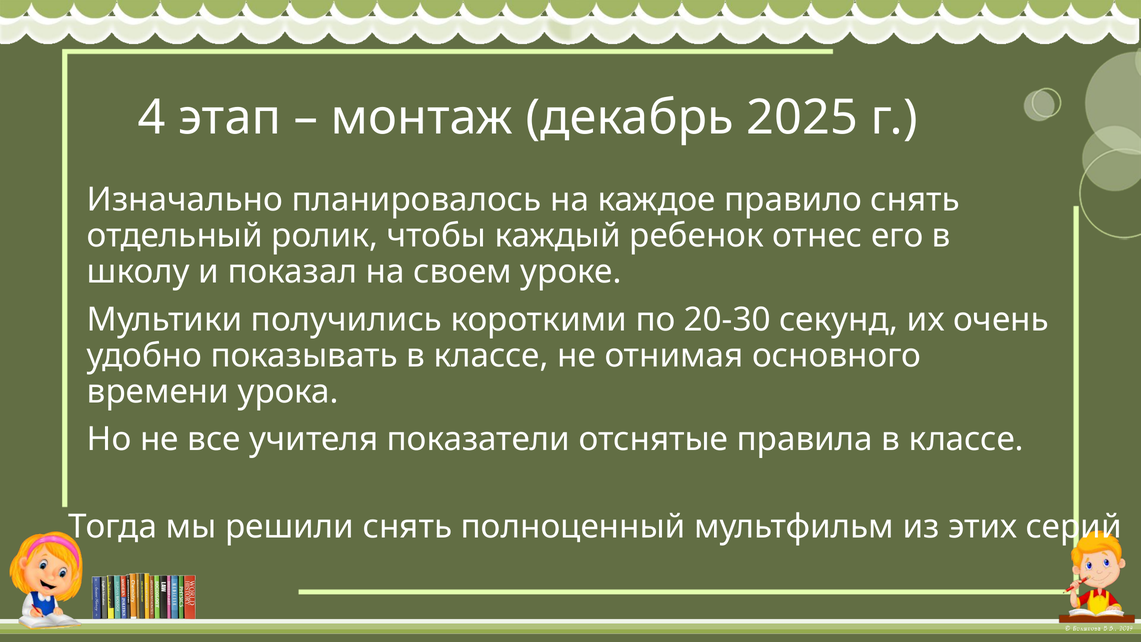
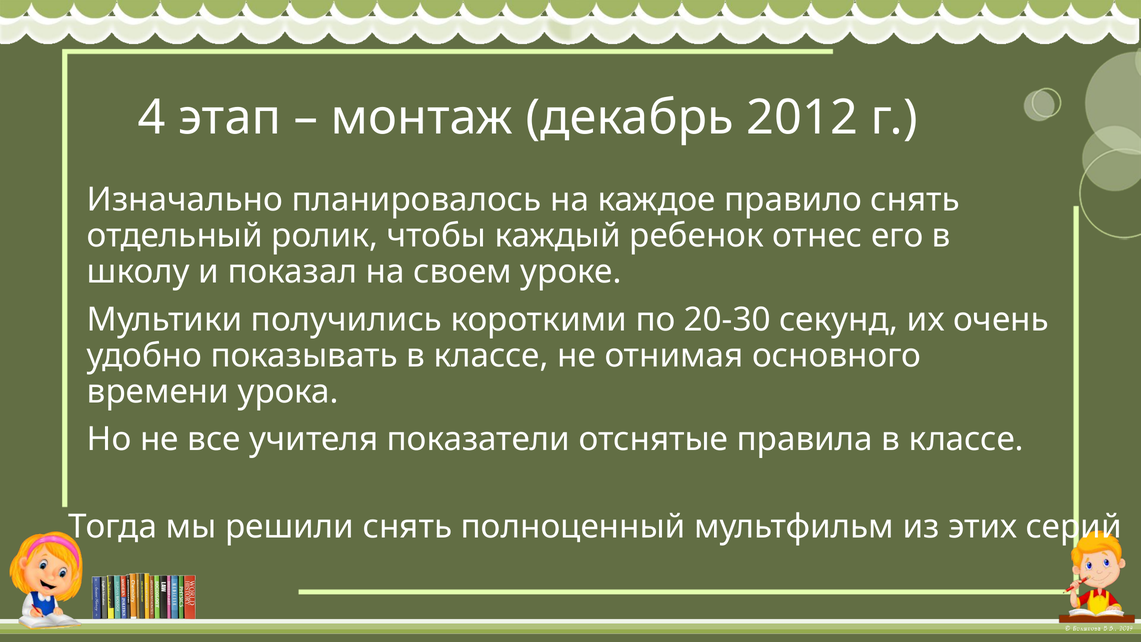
2025: 2025 -> 2012
